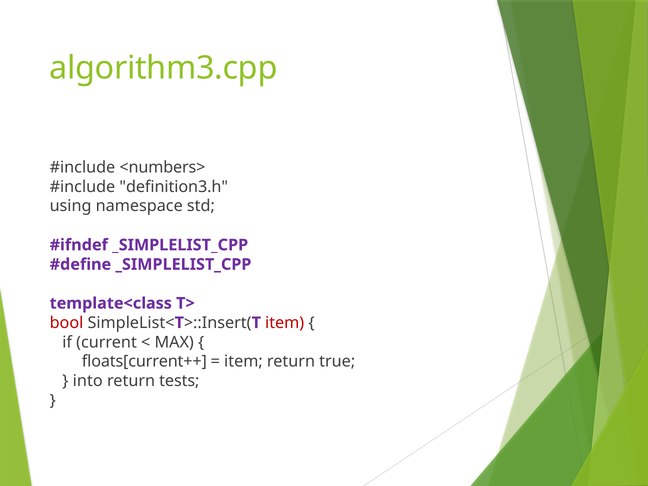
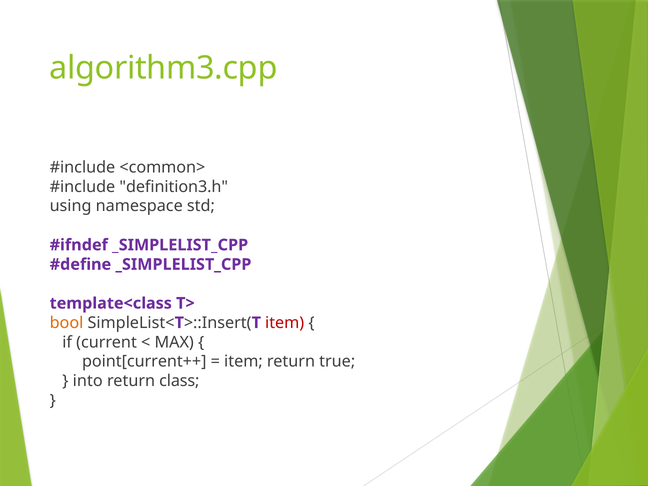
<numbers>: <numbers> -> <common>
bool colour: red -> orange
floats[current++: floats[current++ -> point[current++
tests: tests -> class
